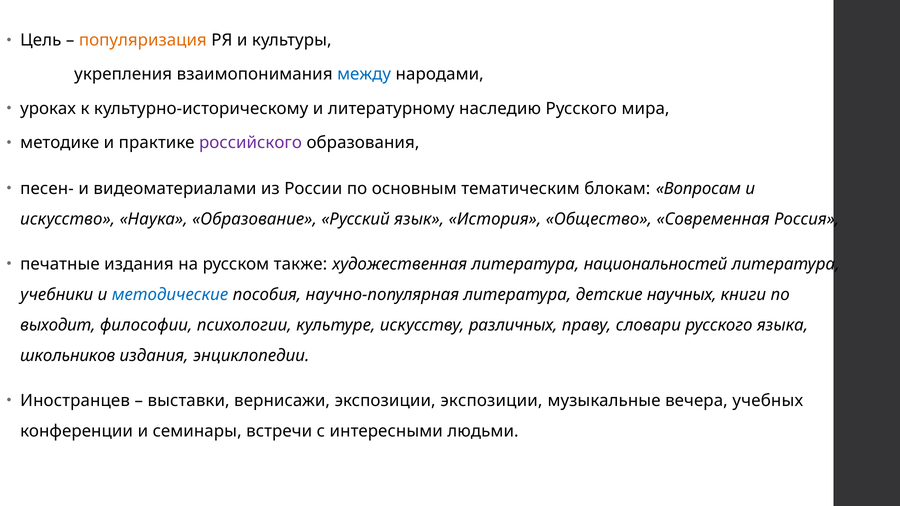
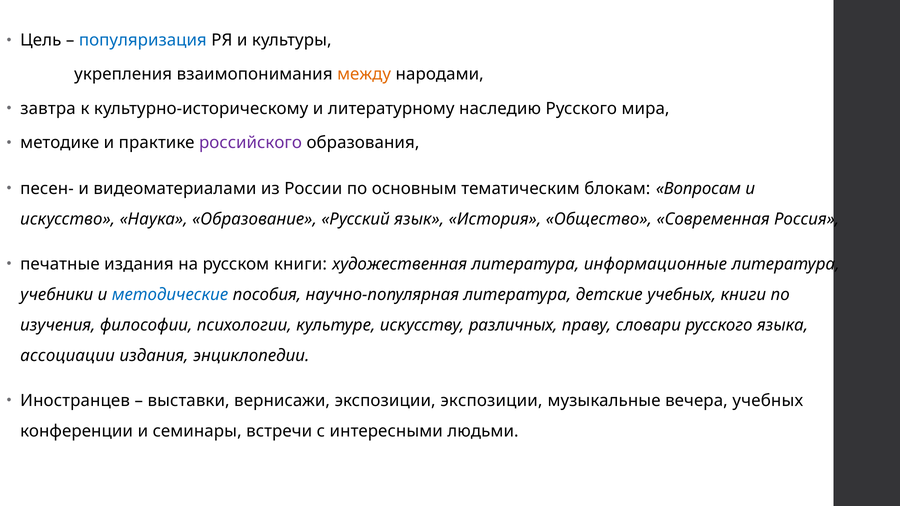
популяризация colour: orange -> blue
между colour: blue -> orange
уроках: уроках -> завтра
русском также: также -> книги
национальностей: национальностей -> информационные
детские научных: научных -> учебных
выходит: выходит -> изучения
школьников: школьников -> ассоциации
